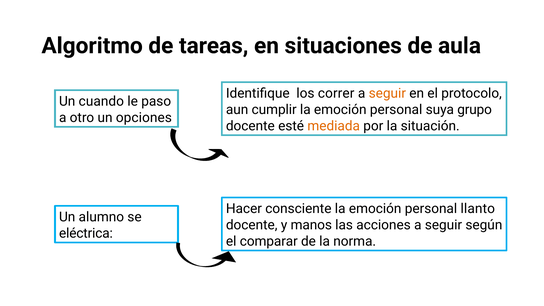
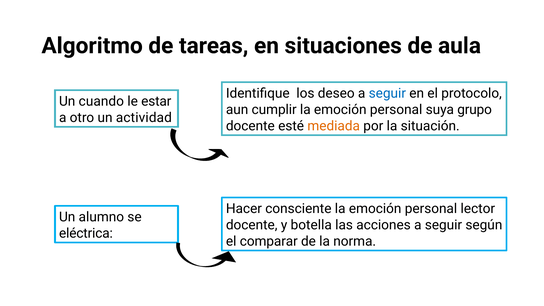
correr: correr -> deseo
seguir at (387, 93) colour: orange -> blue
paso: paso -> estar
opciones: opciones -> actividad
llanto: llanto -> lector
manos: manos -> botella
